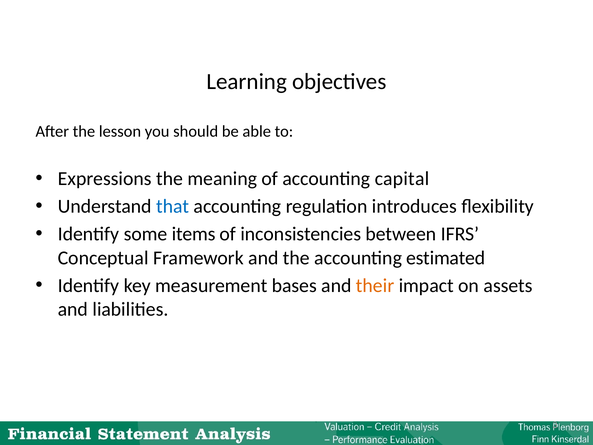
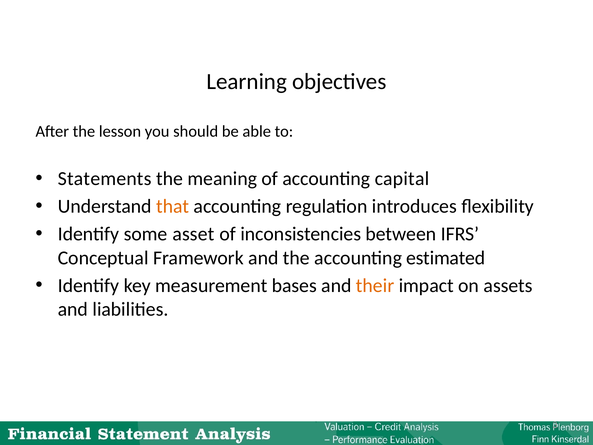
Expressions: Expressions -> Statements
that colour: blue -> orange
items: items -> asset
